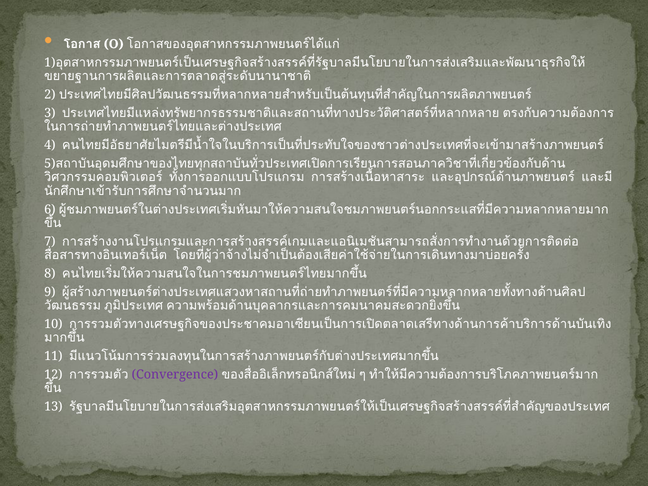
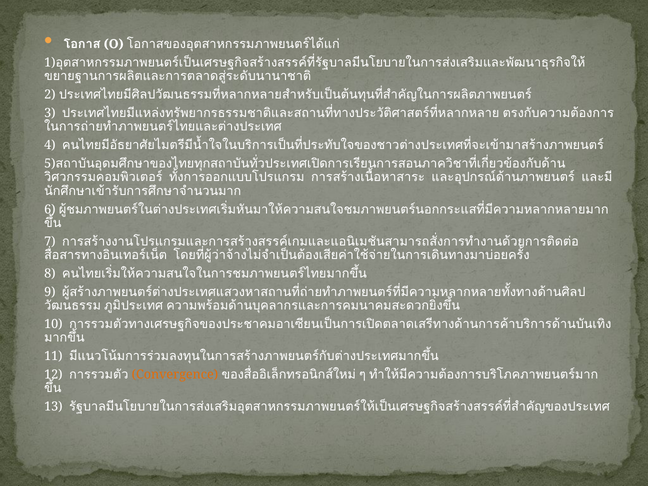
Convergence colour: purple -> orange
